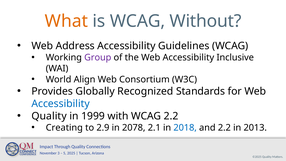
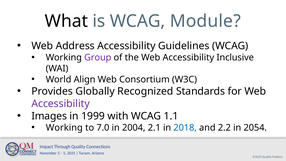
What colour: orange -> black
Without: Without -> Module
Accessibility at (61, 104) colour: blue -> purple
Quality at (49, 116): Quality -> Images
WCAG 2.2: 2.2 -> 1.1
Creating at (64, 127): Creating -> Working
2.9: 2.9 -> 7.0
2078: 2078 -> 2004
2013: 2013 -> 2054
